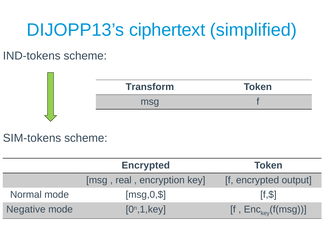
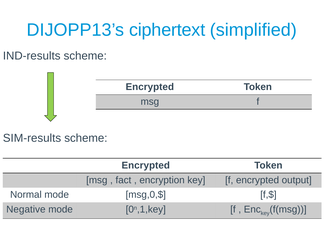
IND-tokens: IND-tokens -> IND-results
Transform at (150, 87): Transform -> Encrypted
SIM-tokens: SIM-tokens -> SIM-results
real: real -> fact
